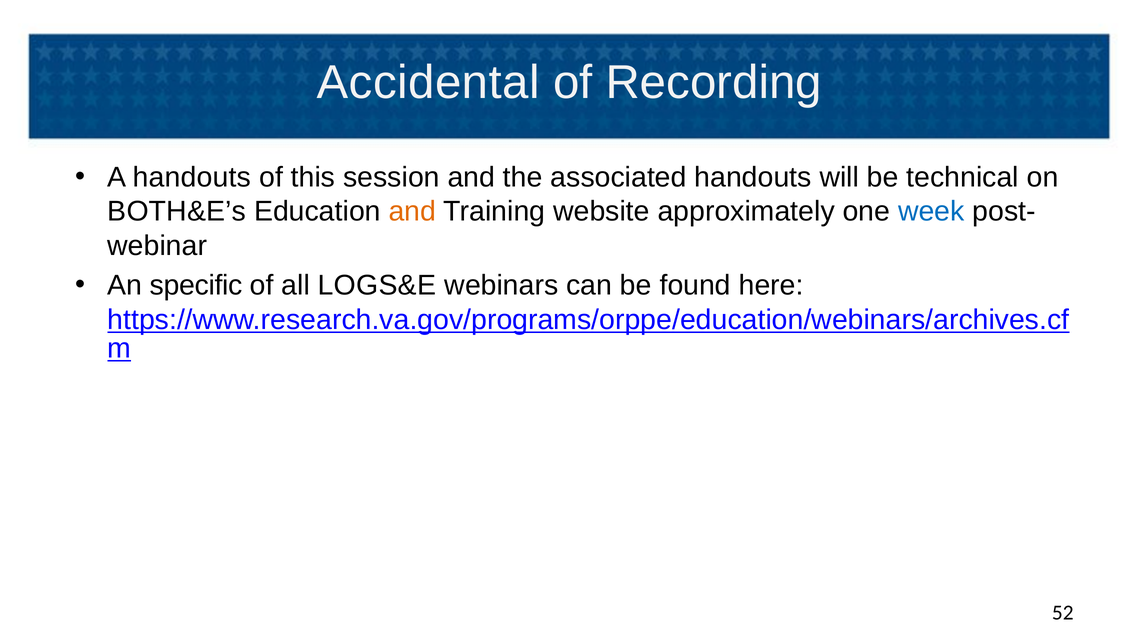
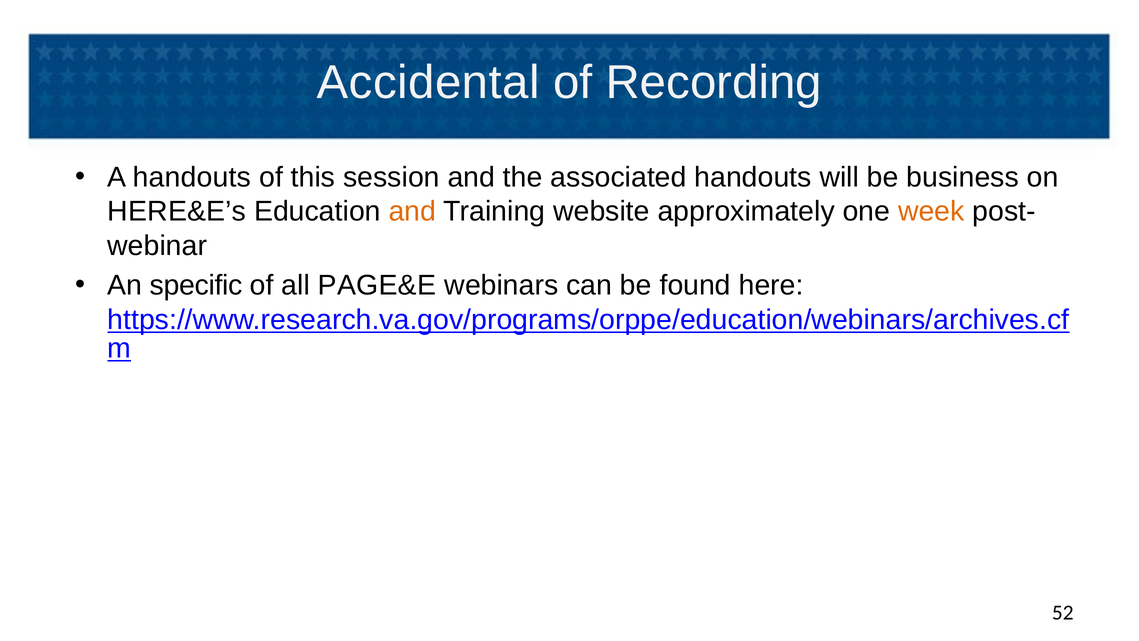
technical: technical -> business
BOTH&E’s: BOTH&E’s -> HERE&E’s
week colour: blue -> orange
LOGS&E: LOGS&E -> PAGE&E
